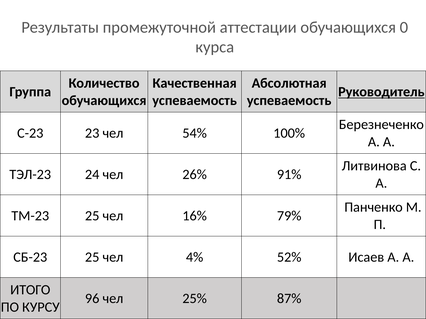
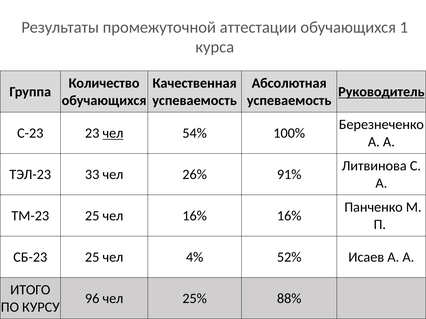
0: 0 -> 1
чел at (113, 133) underline: none -> present
24: 24 -> 33
16% 79%: 79% -> 16%
87%: 87% -> 88%
